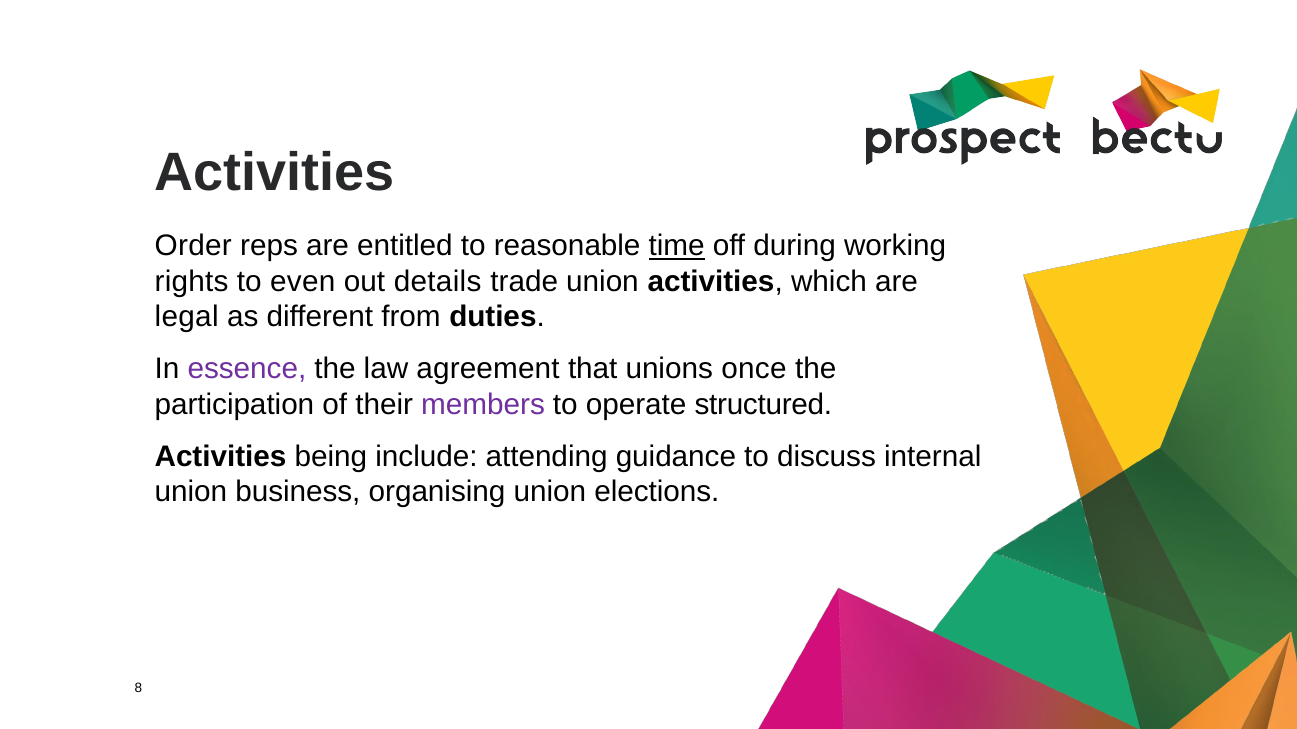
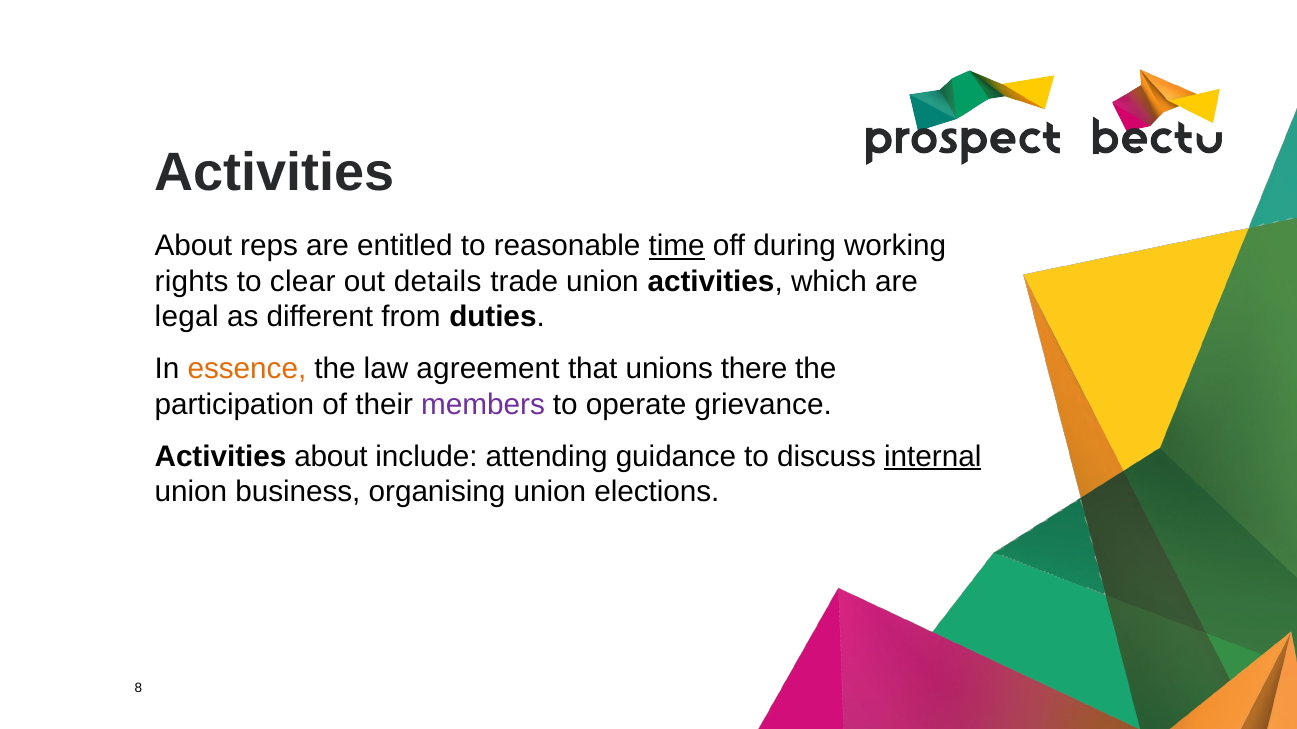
Order at (193, 246): Order -> About
even: even -> clear
essence colour: purple -> orange
once: once -> there
structured: structured -> grievance
being at (331, 457): being -> about
internal underline: none -> present
